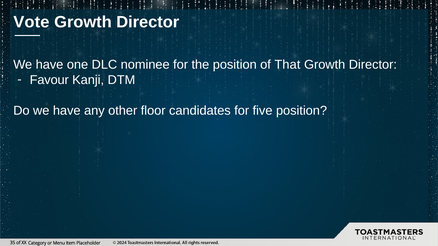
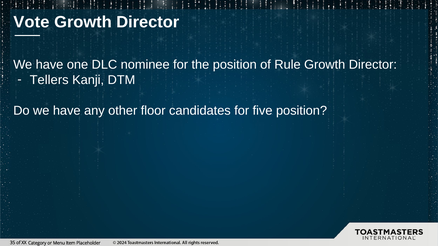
That: That -> Rule
Favour: Favour -> Tellers
